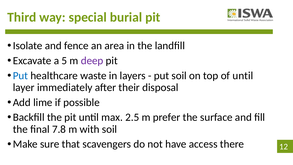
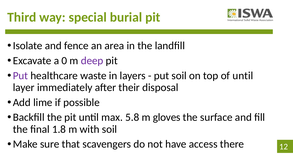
5: 5 -> 0
Put at (20, 75) colour: blue -> purple
2.5: 2.5 -> 5.8
prefer: prefer -> gloves
7.8: 7.8 -> 1.8
